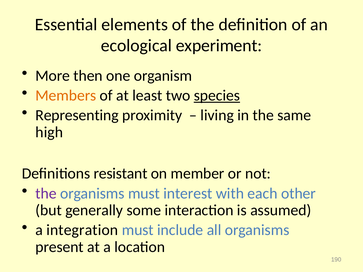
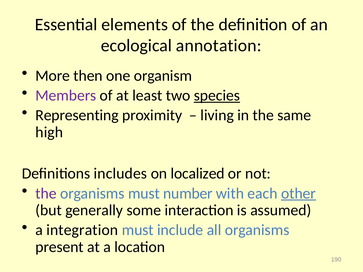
experiment: experiment -> annotation
Members colour: orange -> purple
resistant: resistant -> includes
member: member -> localized
interest: interest -> number
other underline: none -> present
